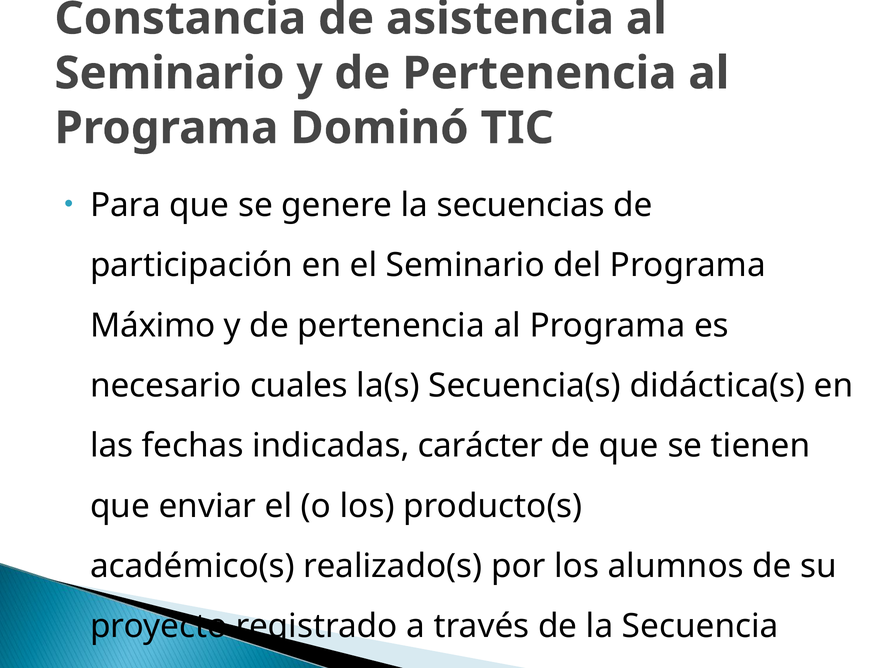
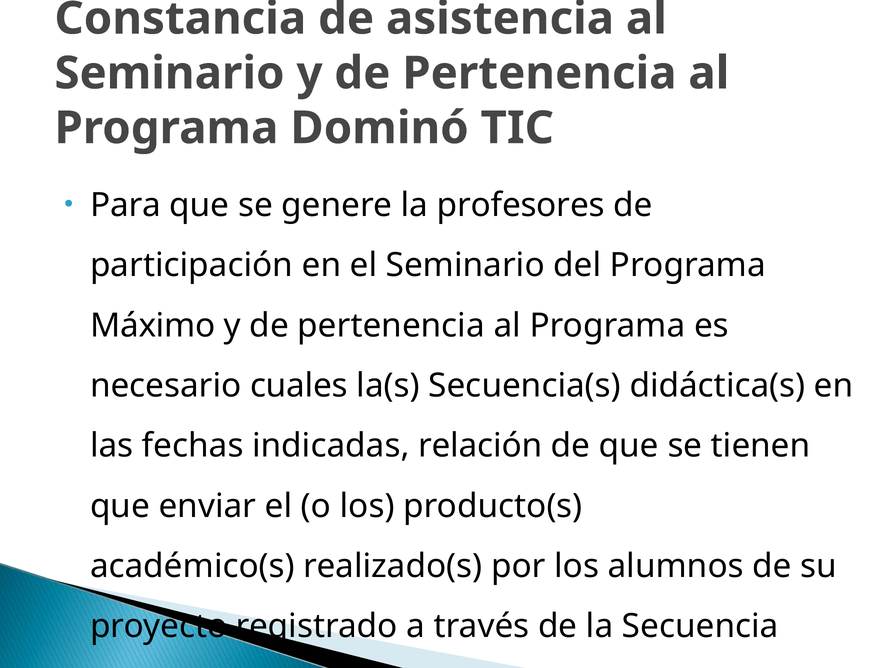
secuencias: secuencias -> profesores
carácter: carácter -> relación
